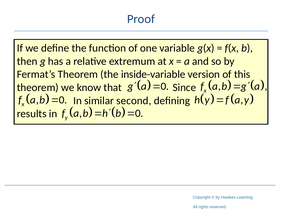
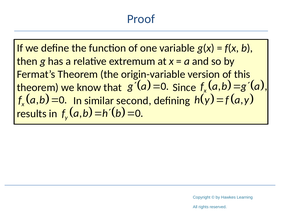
inside-variable: inside-variable -> origin-variable
